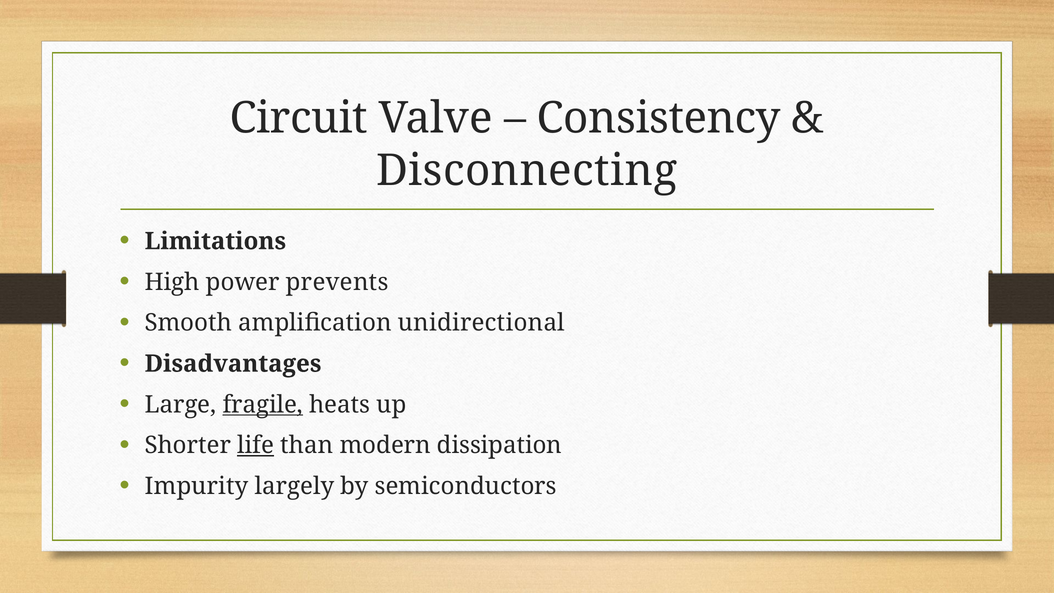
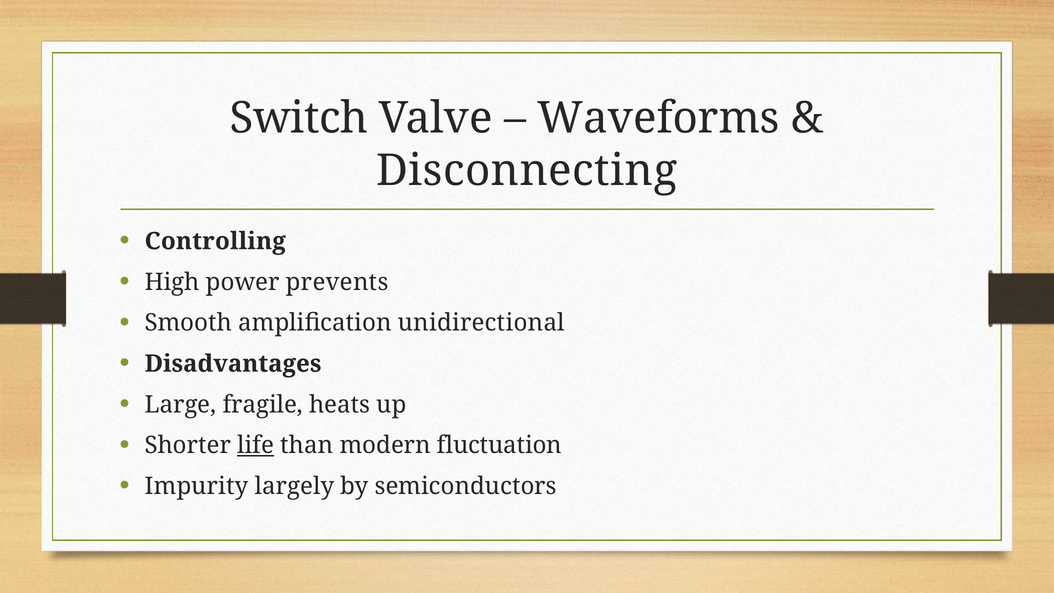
Circuit: Circuit -> Switch
Consistency: Consistency -> Waveforms
Limitations: Limitations -> Controlling
fragile underline: present -> none
dissipation: dissipation -> fluctuation
